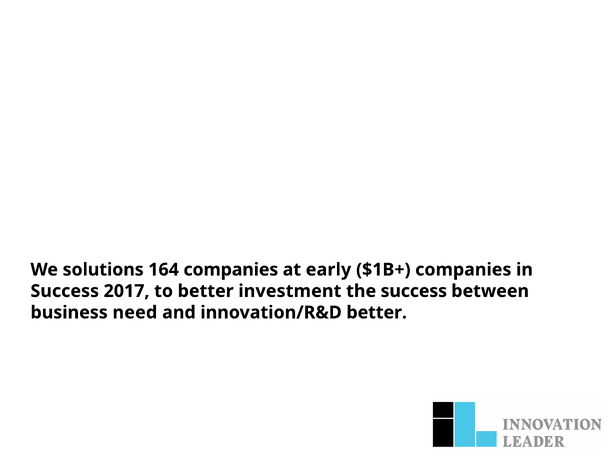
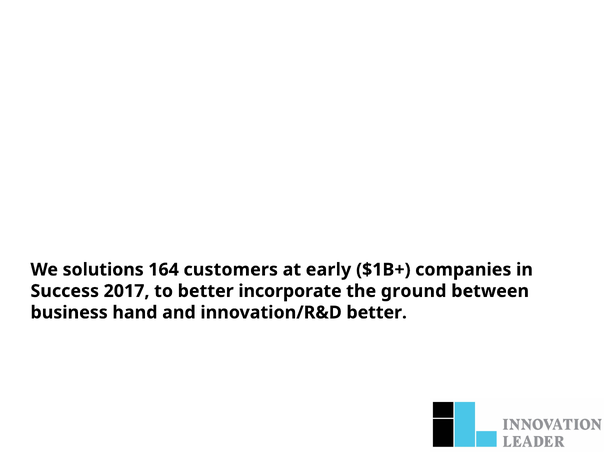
164 companies: companies -> customers
investment: investment -> incorporate
the success: success -> ground
need: need -> hand
